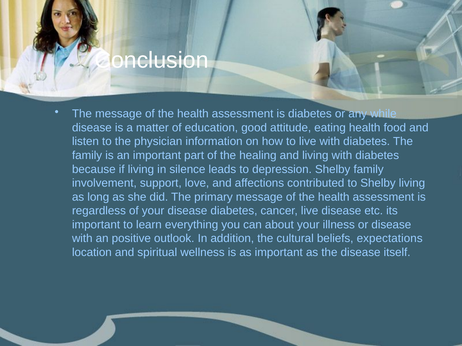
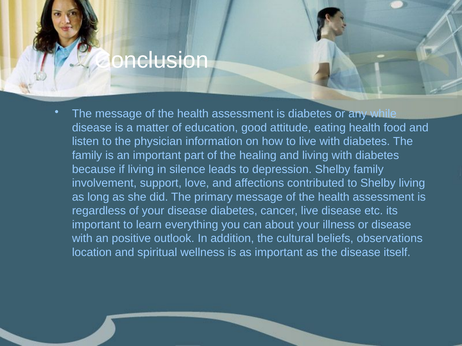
expectations: expectations -> observations
